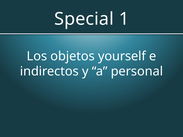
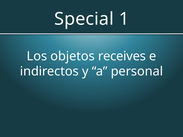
yourself: yourself -> receives
